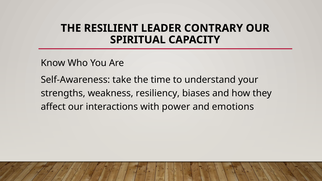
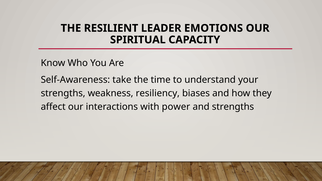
CONTRARY: CONTRARY -> EMOTIONS
and emotions: emotions -> strengths
